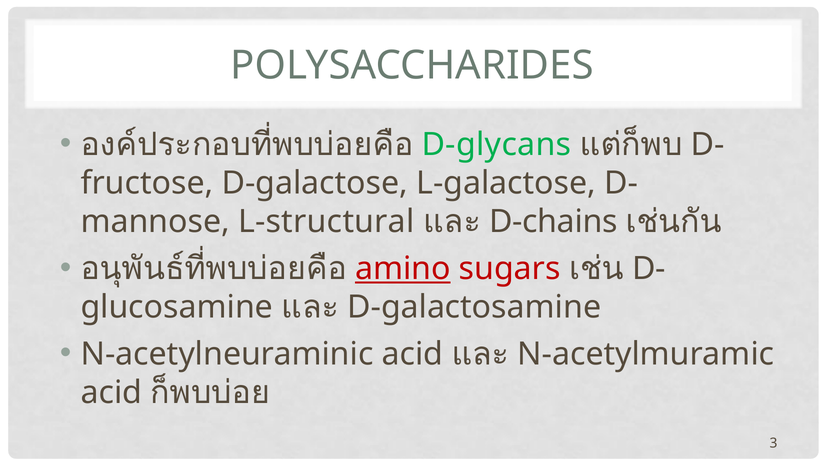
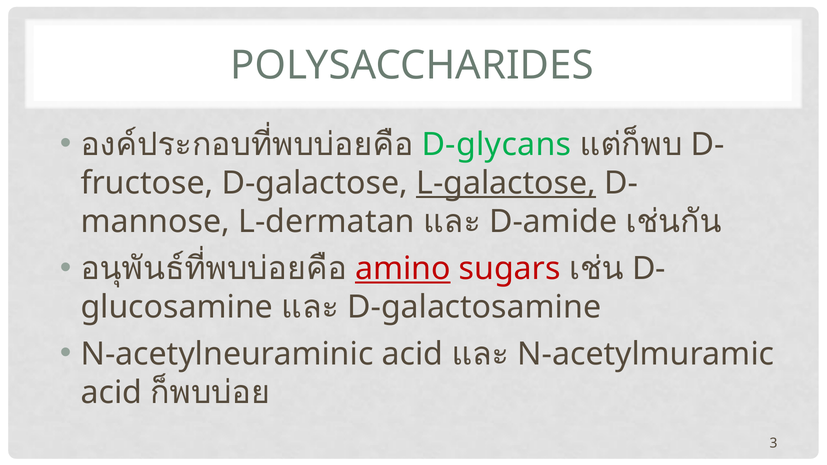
L-galactose underline: none -> present
L-structural: L-structural -> L-dermatan
D-chains: D-chains -> D-amide
